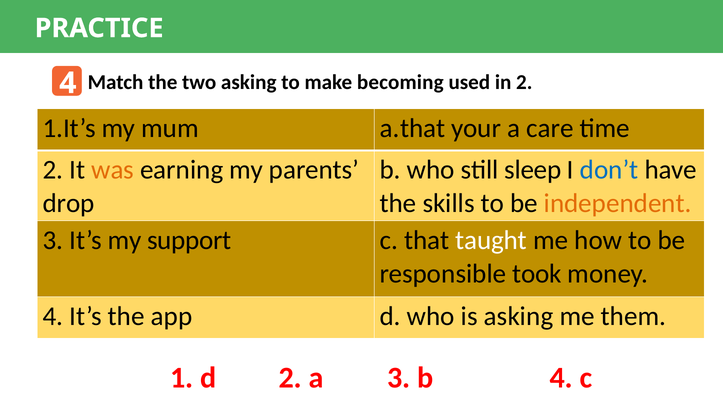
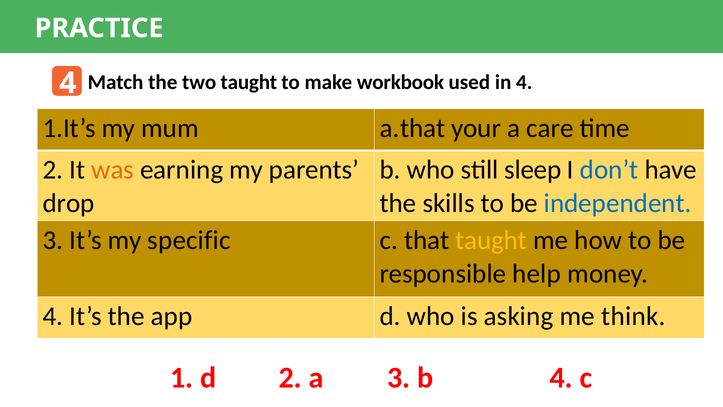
two asking: asking -> taught
becoming: becoming -> workbook
in 2: 2 -> 4
independent colour: orange -> blue
support: support -> specific
taught at (491, 240) colour: white -> yellow
took: took -> help
them: them -> think
